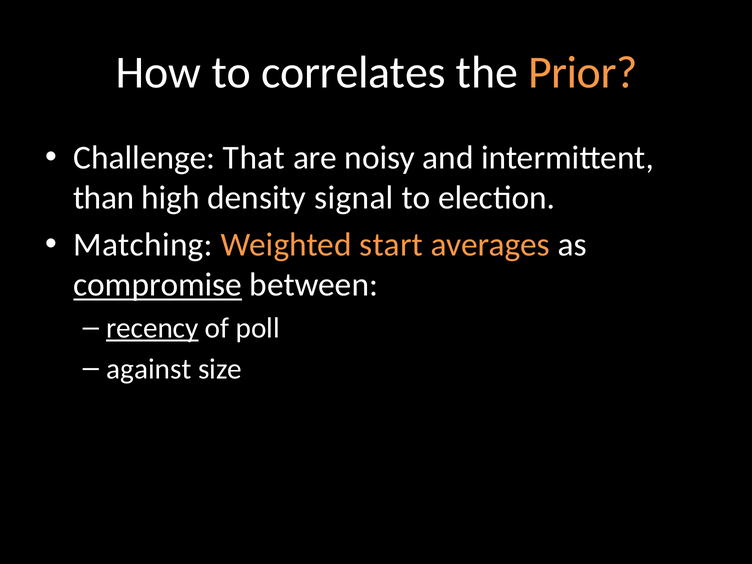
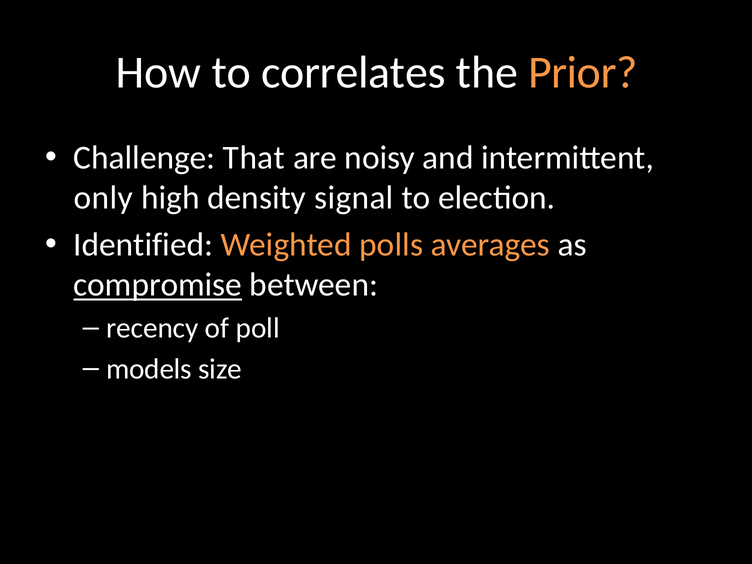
than: than -> only
Matching: Matching -> Identified
start: start -> polls
recency underline: present -> none
against: against -> models
